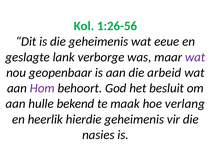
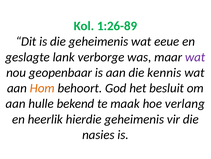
1:26-56: 1:26-56 -> 1:26-89
arbeid: arbeid -> kennis
Hom colour: purple -> orange
